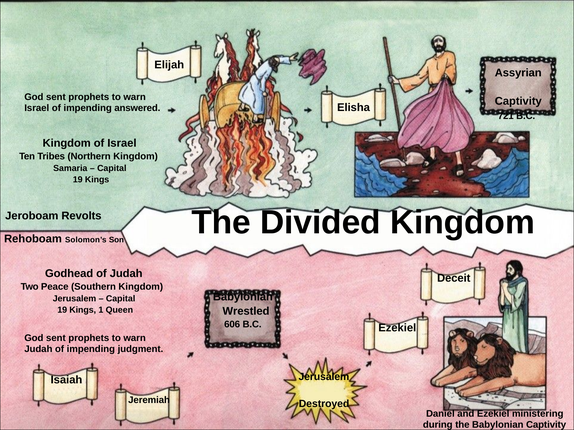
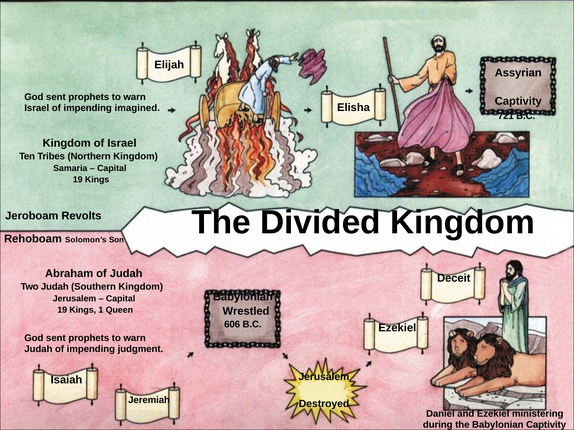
answered: answered -> imagined
Godhead: Godhead -> Abraham
Two Peace: Peace -> Judah
